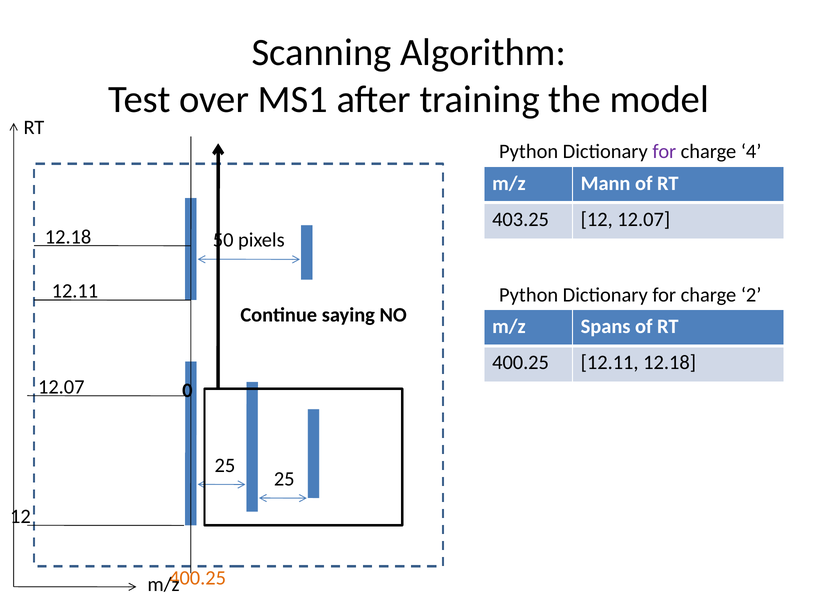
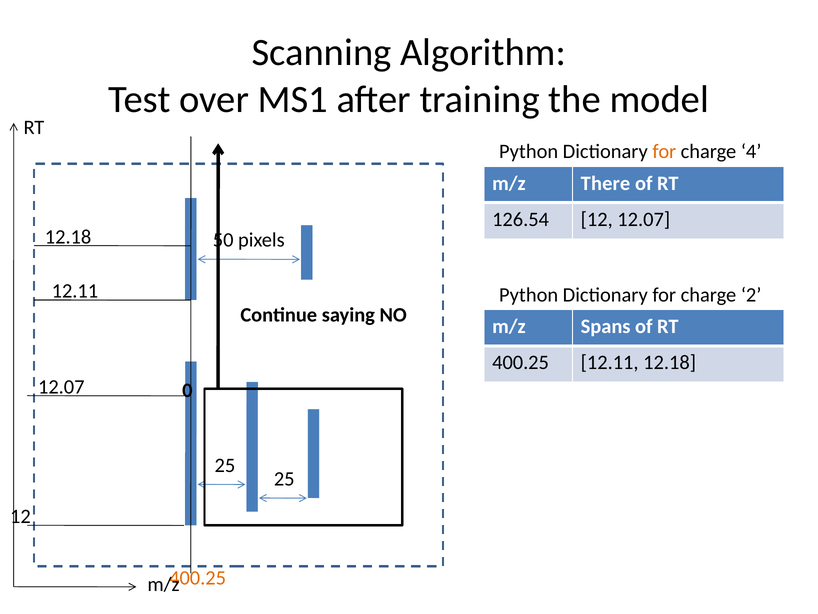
for at (664, 151) colour: purple -> orange
Mann: Mann -> There
403.25: 403.25 -> 126.54
